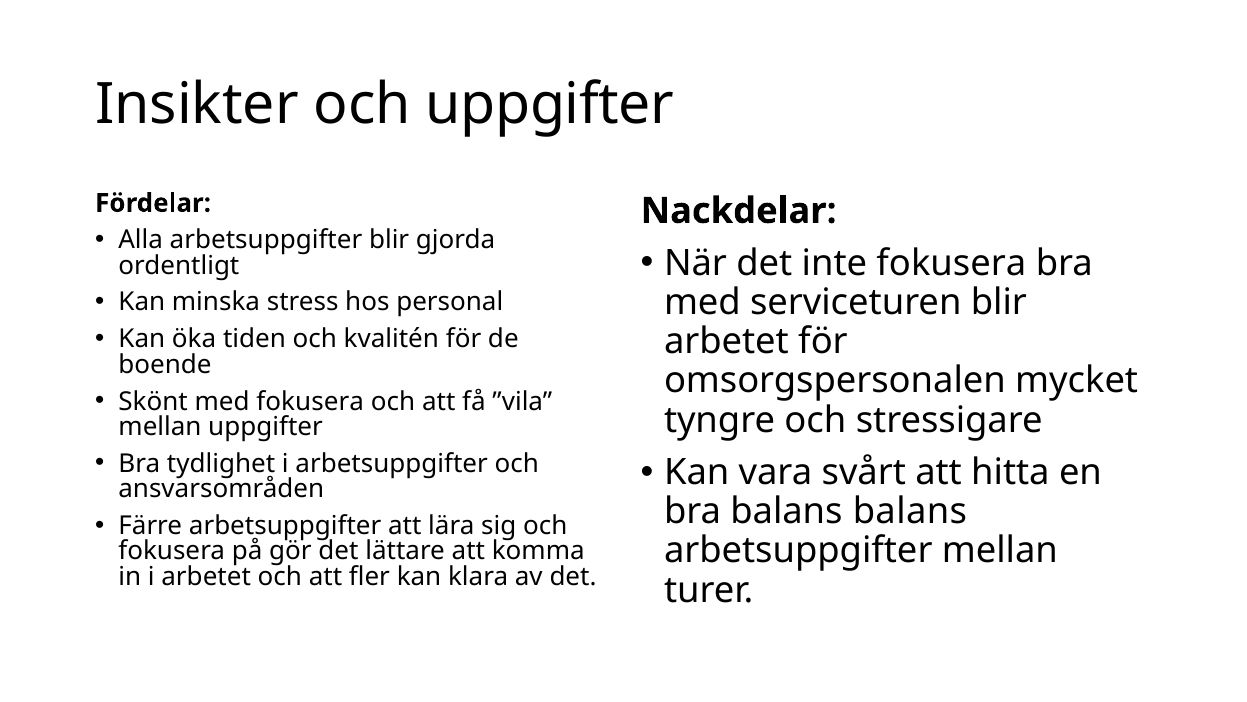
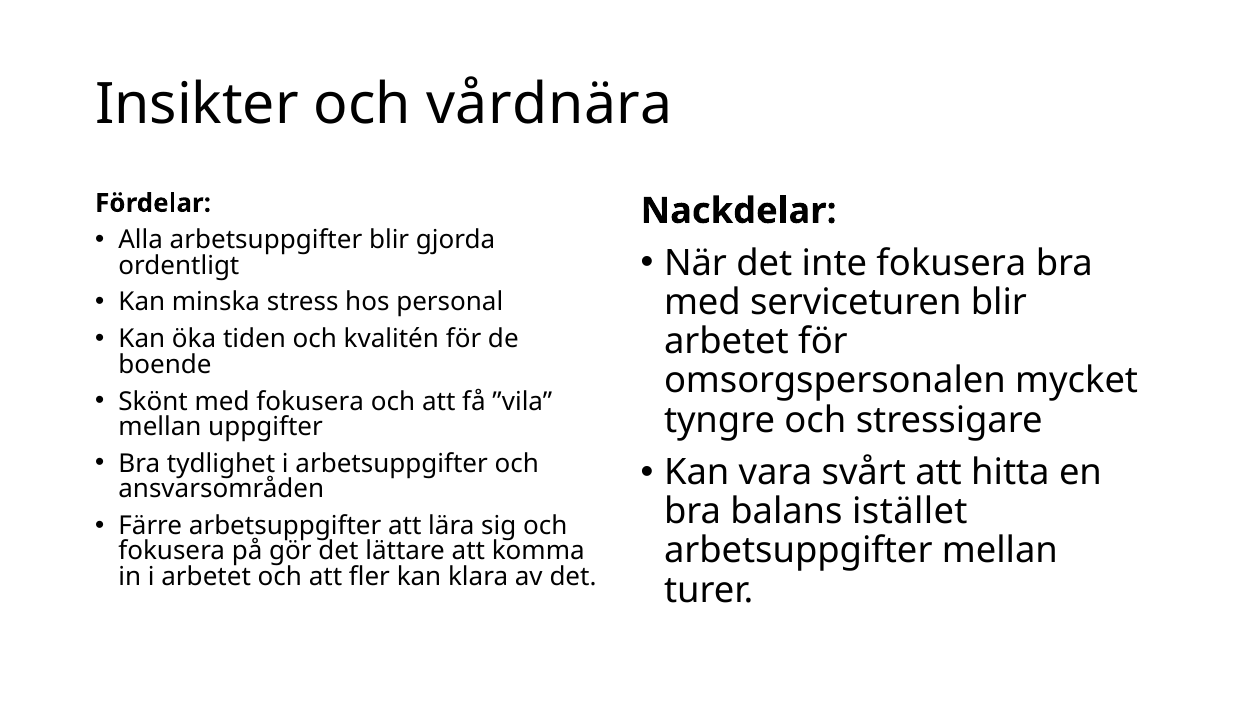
och uppgifter: uppgifter -> vårdnära
balans balans: balans -> istället
